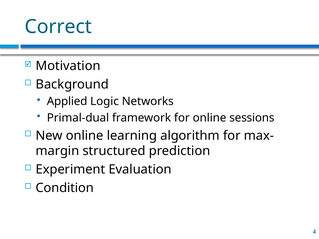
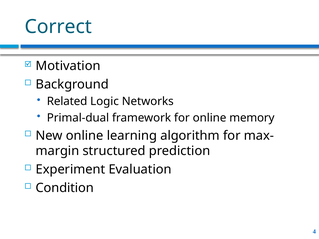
Applied: Applied -> Related
sessions: sessions -> memory
